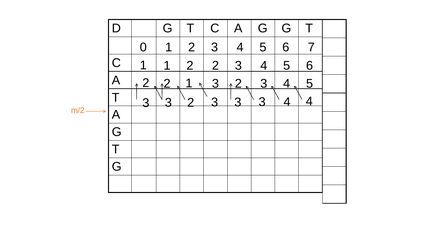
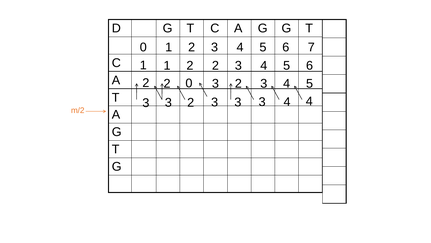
1 at (189, 83): 1 -> 0
